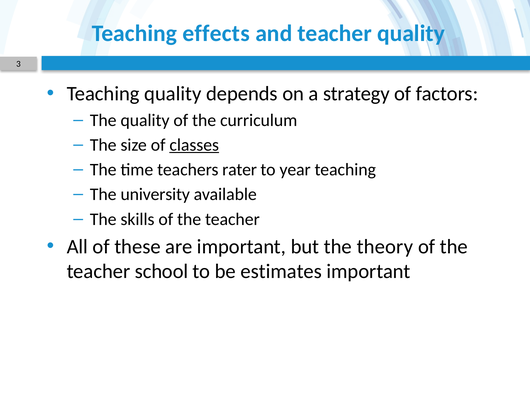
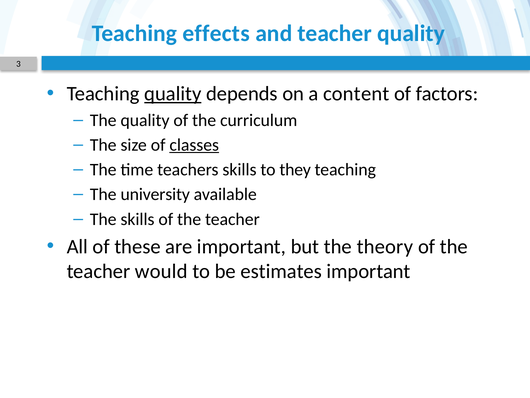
quality at (173, 94) underline: none -> present
strategy: strategy -> content
teachers rater: rater -> skills
year: year -> they
school: school -> would
